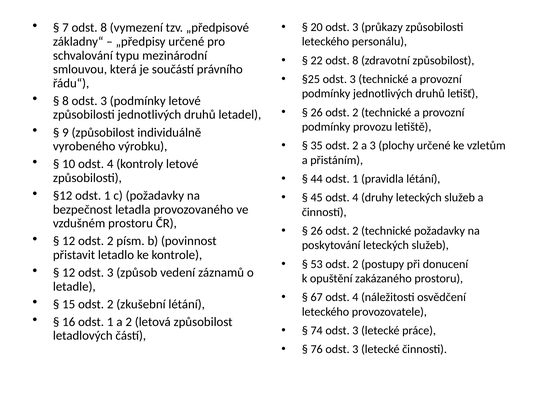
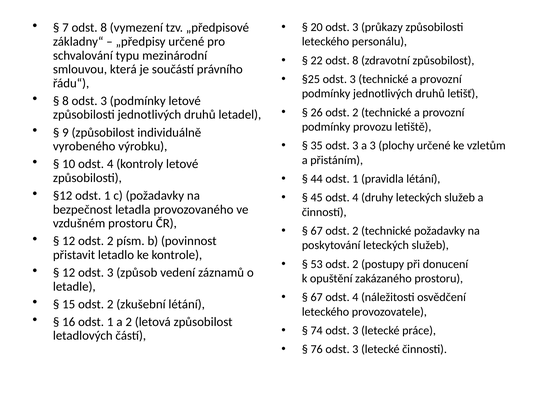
35 odst 2: 2 -> 3
26 at (317, 230): 26 -> 67
